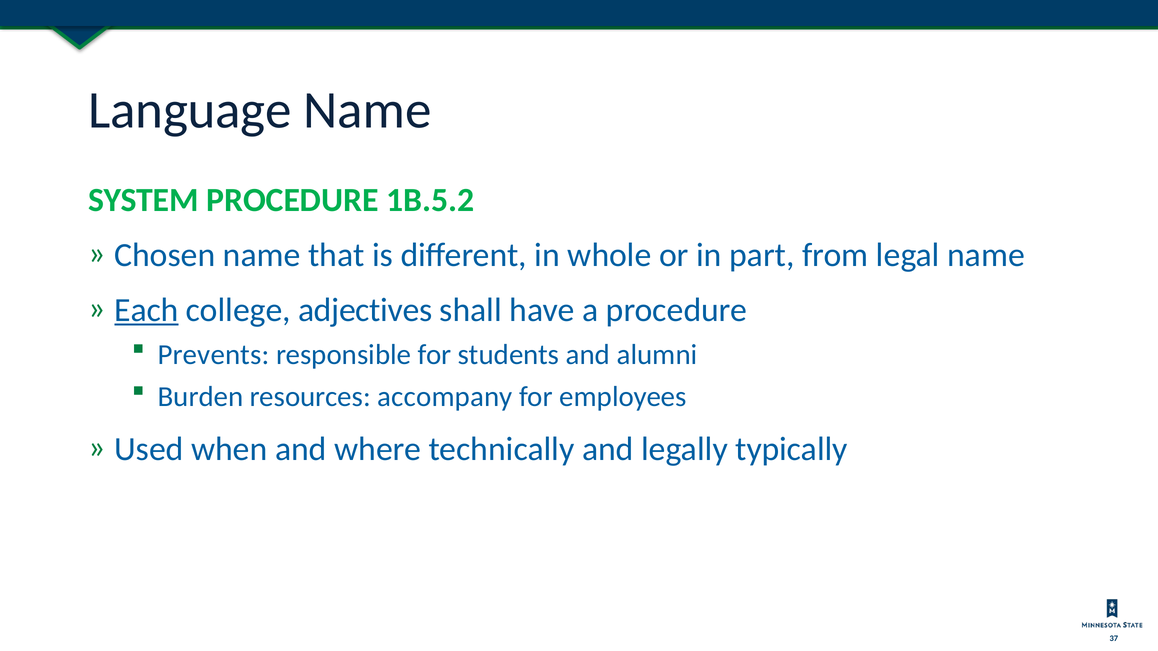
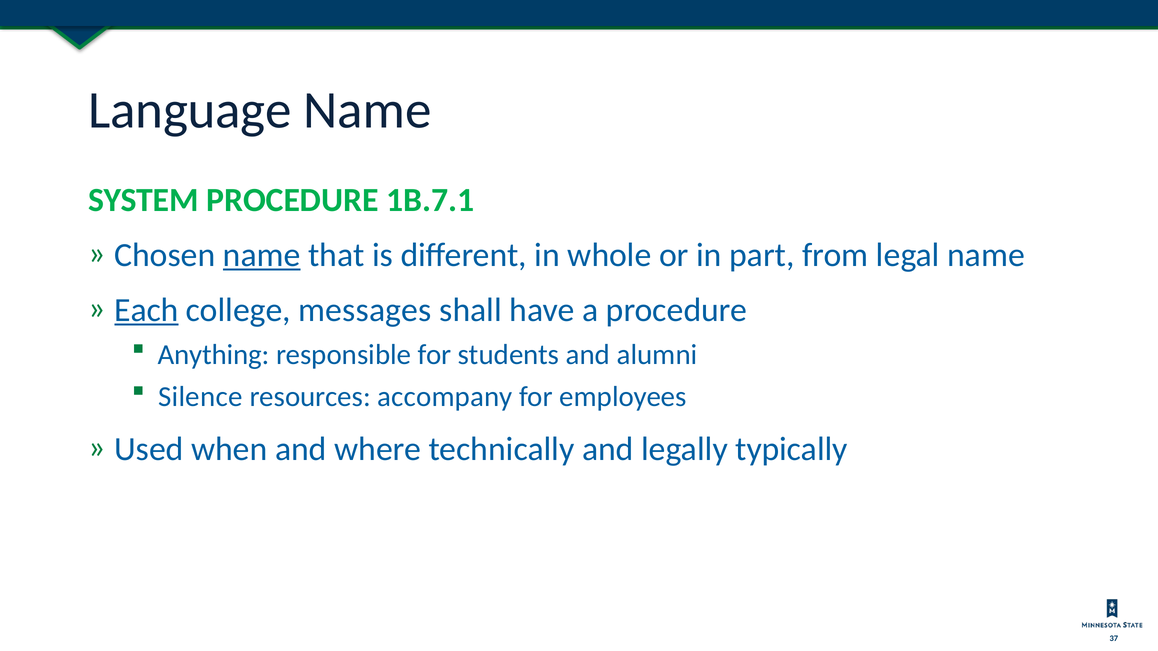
1B.5.2: 1B.5.2 -> 1B.7.1
name at (262, 255) underline: none -> present
adjectives: adjectives -> messages
Prevents: Prevents -> Anything
Burden: Burden -> Silence
